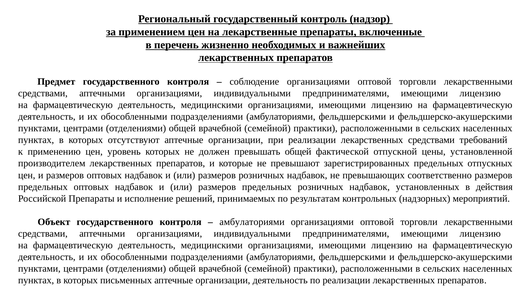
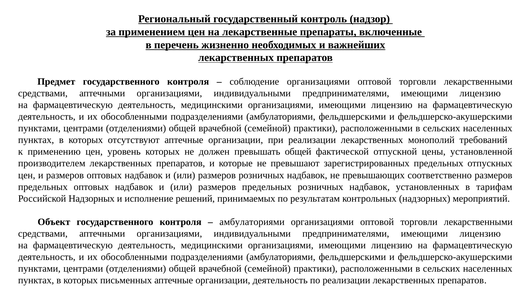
лекарственных средствами: средствами -> монополий
действия: действия -> тарифам
Российской Препараты: Препараты -> Надзорных
